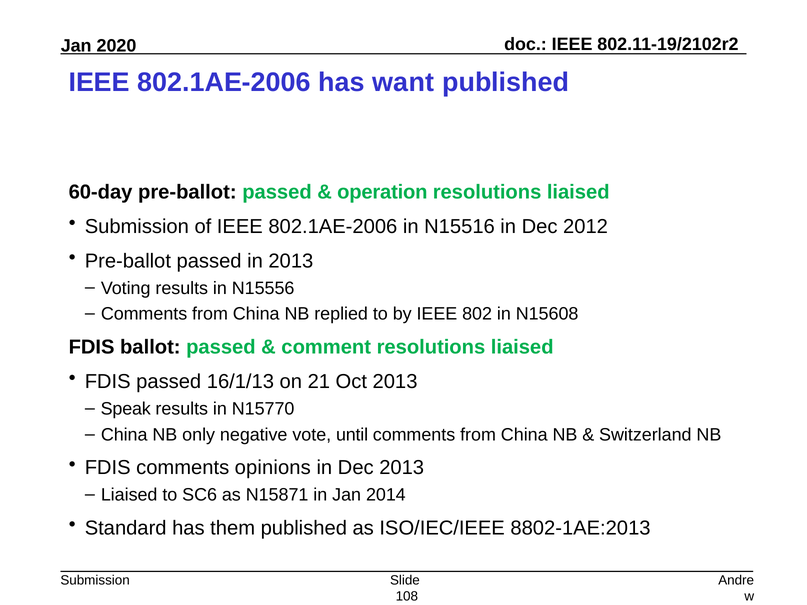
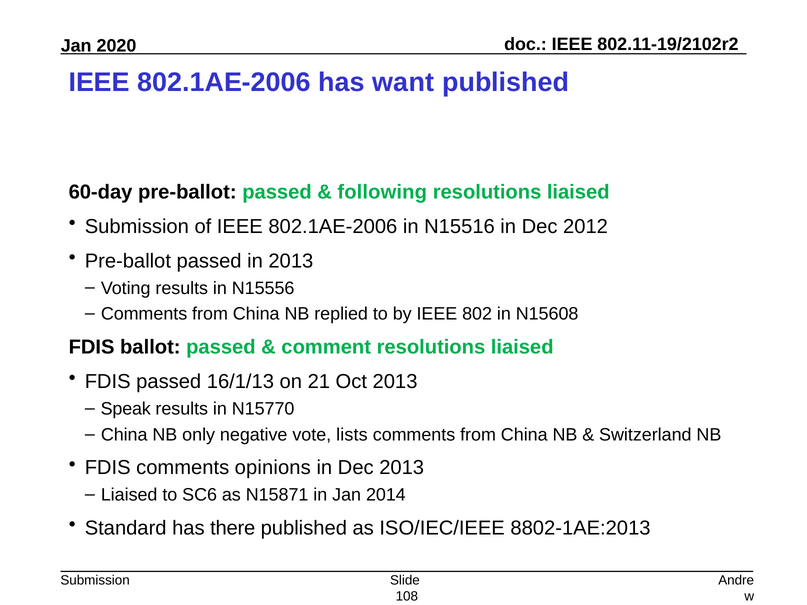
operation: operation -> following
until: until -> lists
them: them -> there
